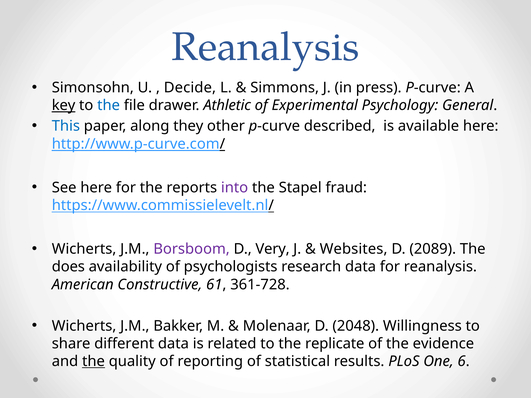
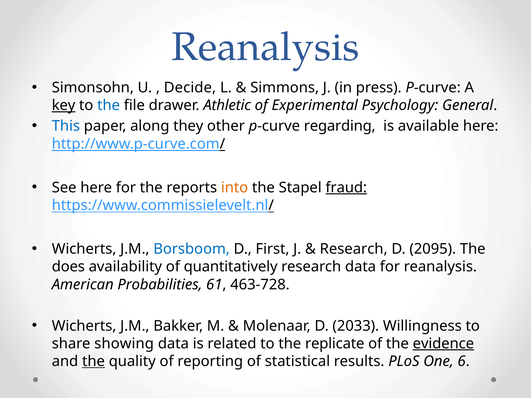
described: described -> regarding
into colour: purple -> orange
fraud underline: none -> present
Borsboom colour: purple -> blue
Very: Very -> First
Websites at (354, 249): Websites -> Research
2089: 2089 -> 2095
psychologists: psychologists -> quantitatively
Constructive: Constructive -> Probabilities
361-728: 361-728 -> 463-728
2048: 2048 -> 2033
different: different -> showing
evidence underline: none -> present
